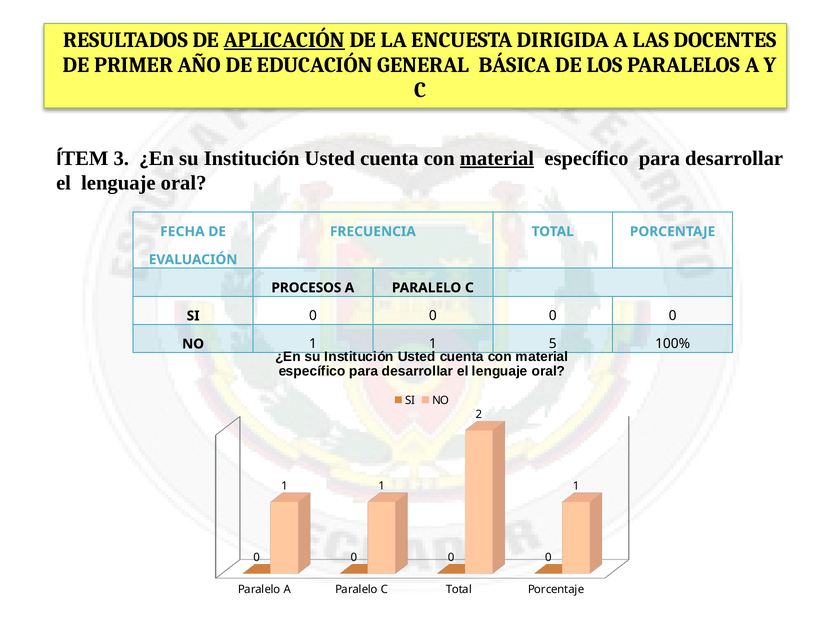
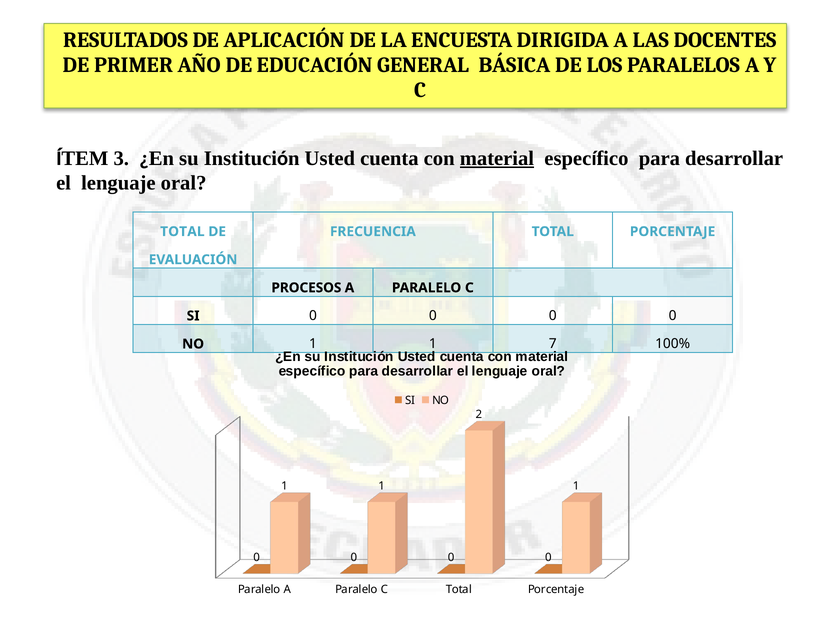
APLICACIÓN underline: present -> none
FECHA at (182, 231): FECHA -> TOTAL
5: 5 -> 7
